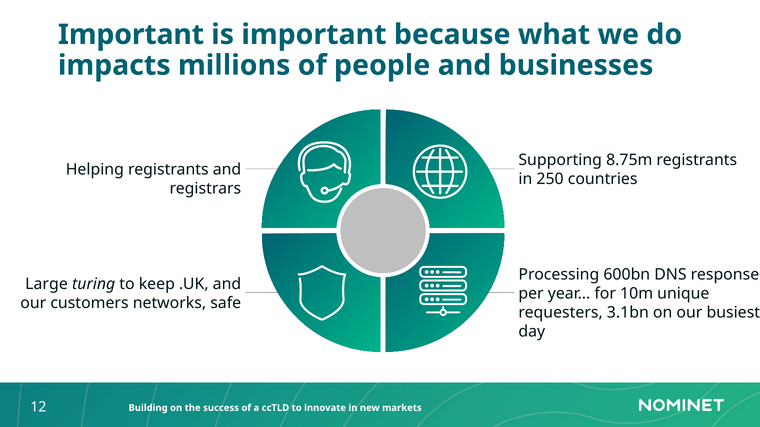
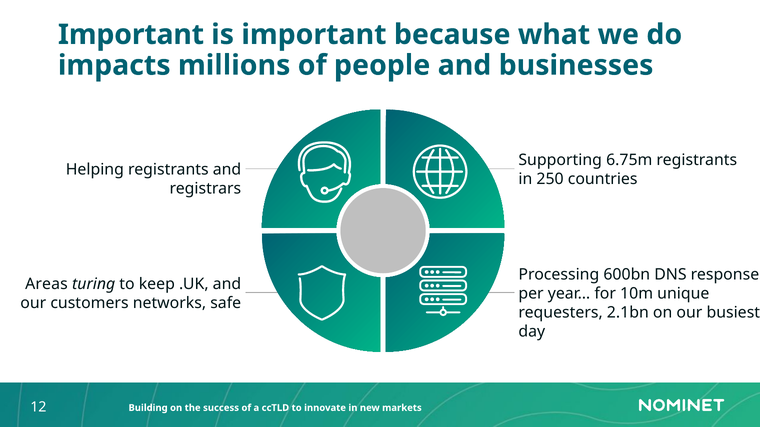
8.75m: 8.75m -> 6.75m
Large: Large -> Areas
3.1bn: 3.1bn -> 2.1bn
